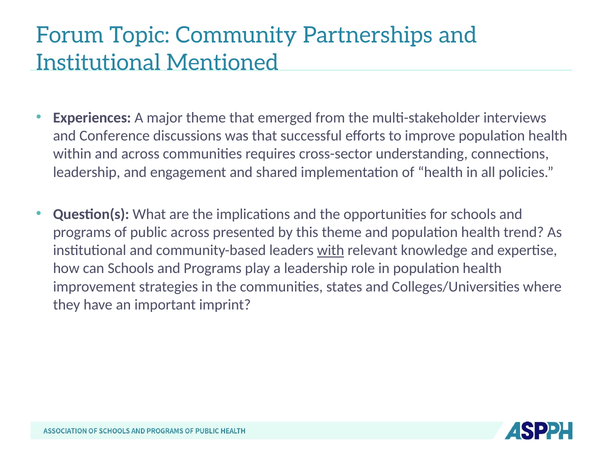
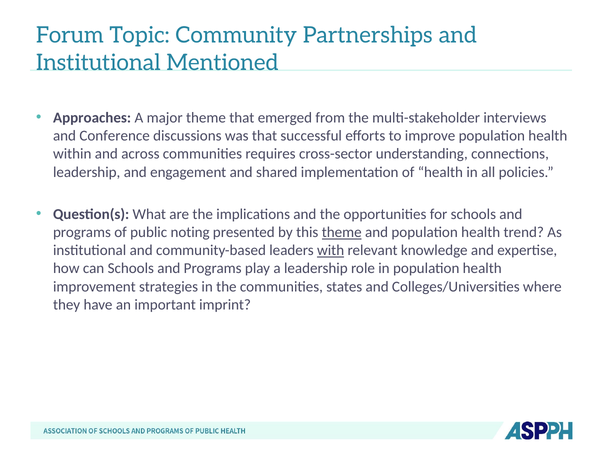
Experiences: Experiences -> Approaches
public across: across -> noting
theme at (342, 232) underline: none -> present
